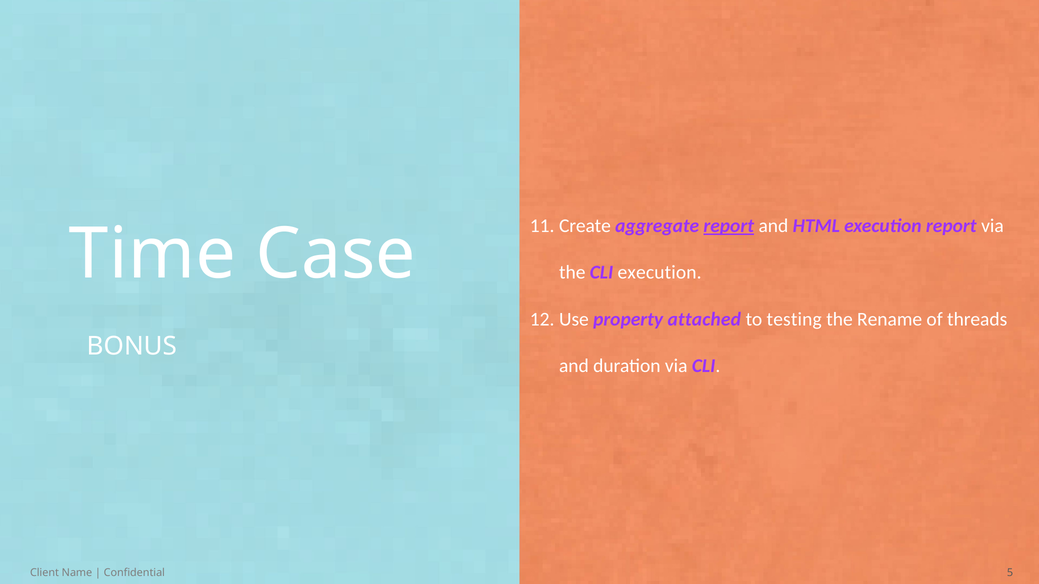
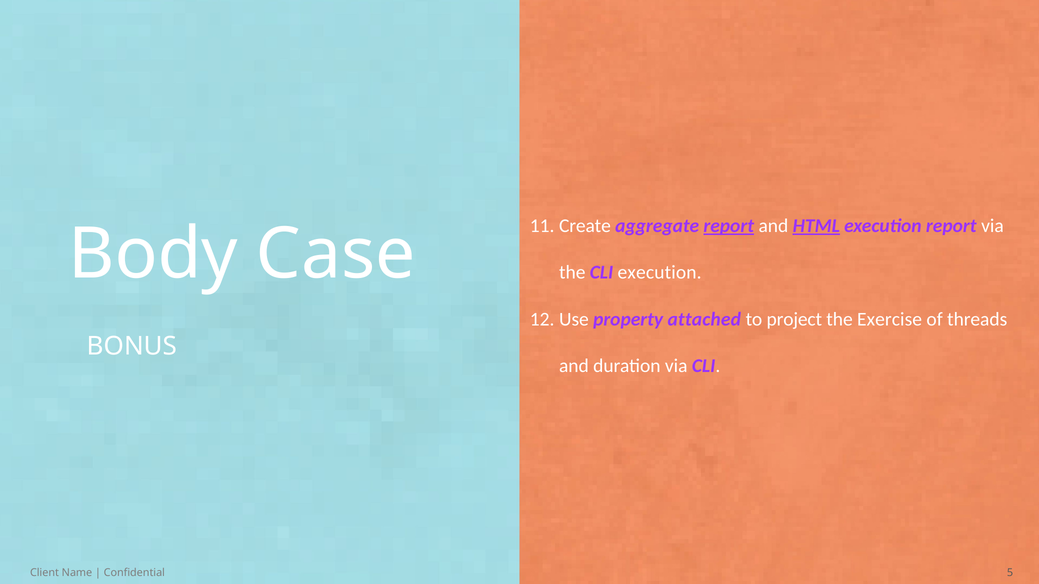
HTML underline: none -> present
Time: Time -> Body
testing: testing -> project
Rename: Rename -> Exercise
